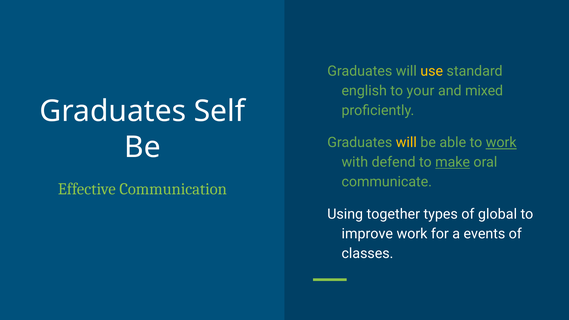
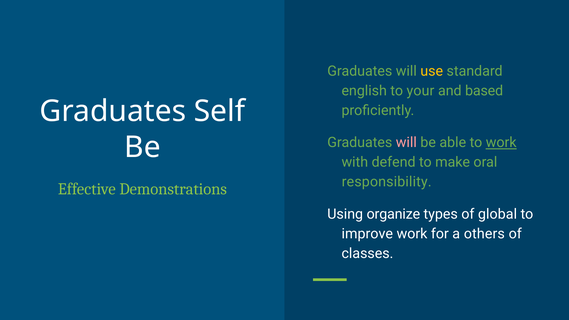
mixed: mixed -> based
will at (406, 143) colour: yellow -> pink
make underline: present -> none
communicate: communicate -> responsibility
Communication: Communication -> Demonstrations
together: together -> organize
events: events -> others
